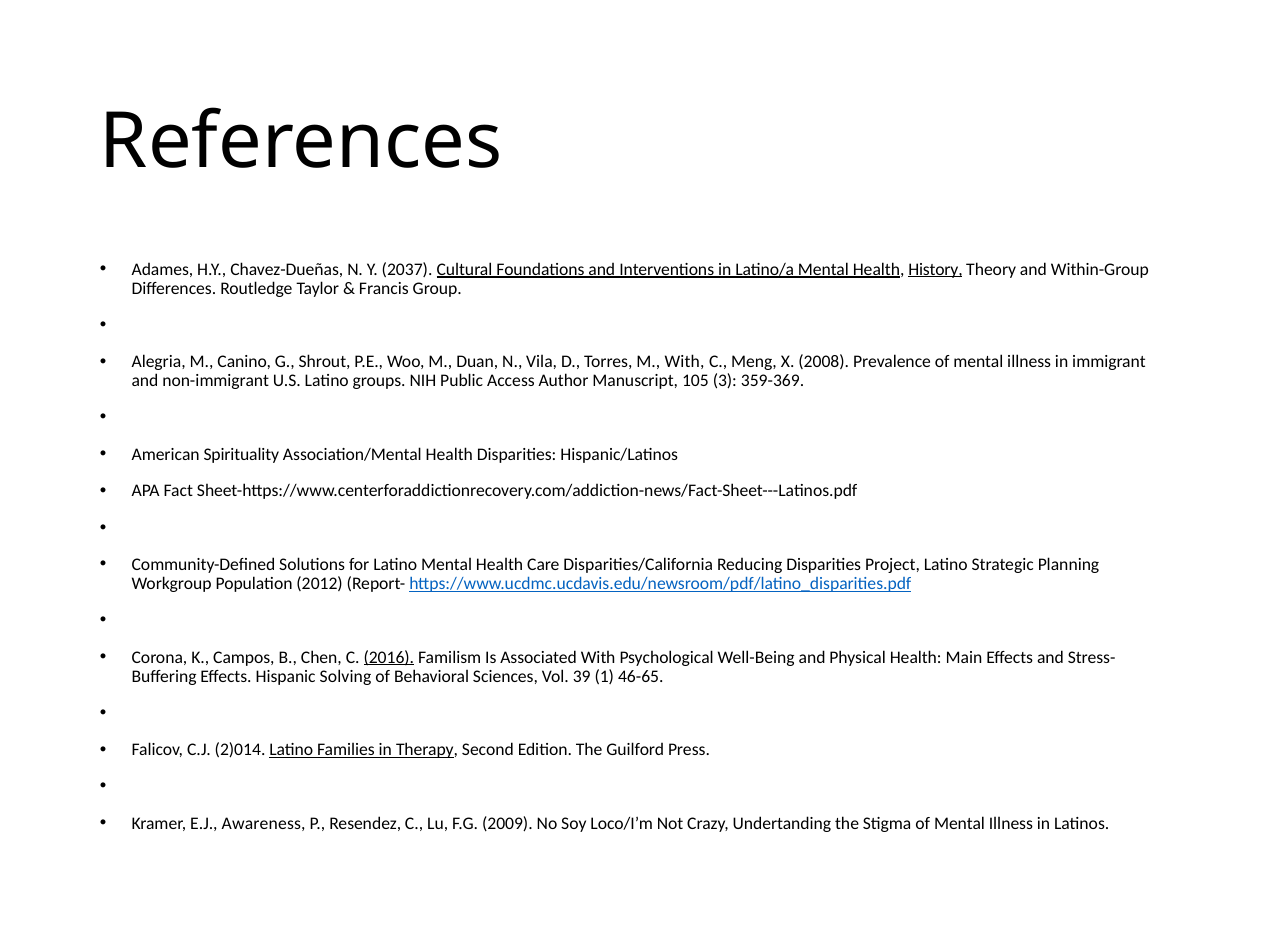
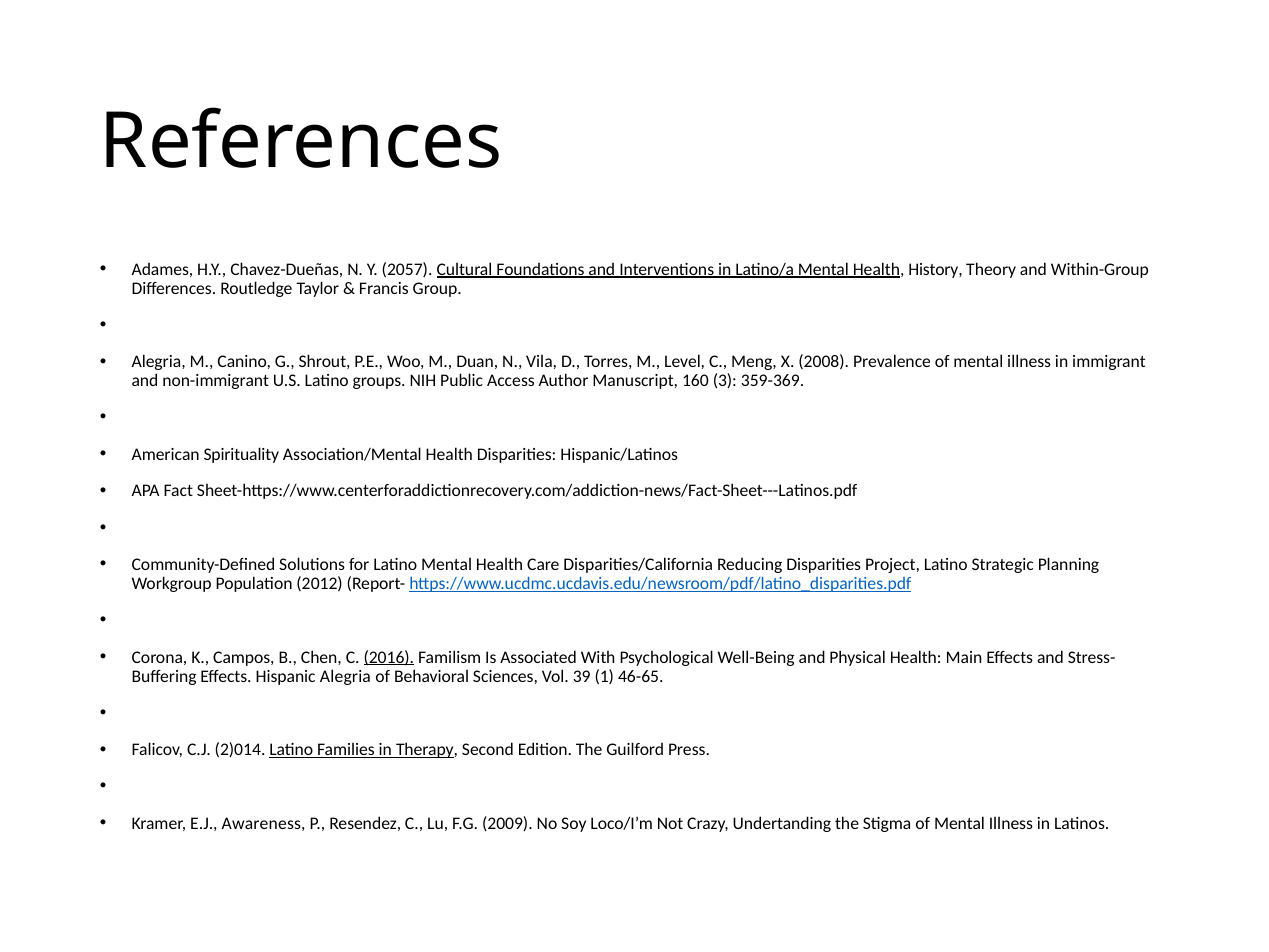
2037: 2037 -> 2057
History underline: present -> none
M With: With -> Level
105: 105 -> 160
Hispanic Solving: Solving -> Alegria
